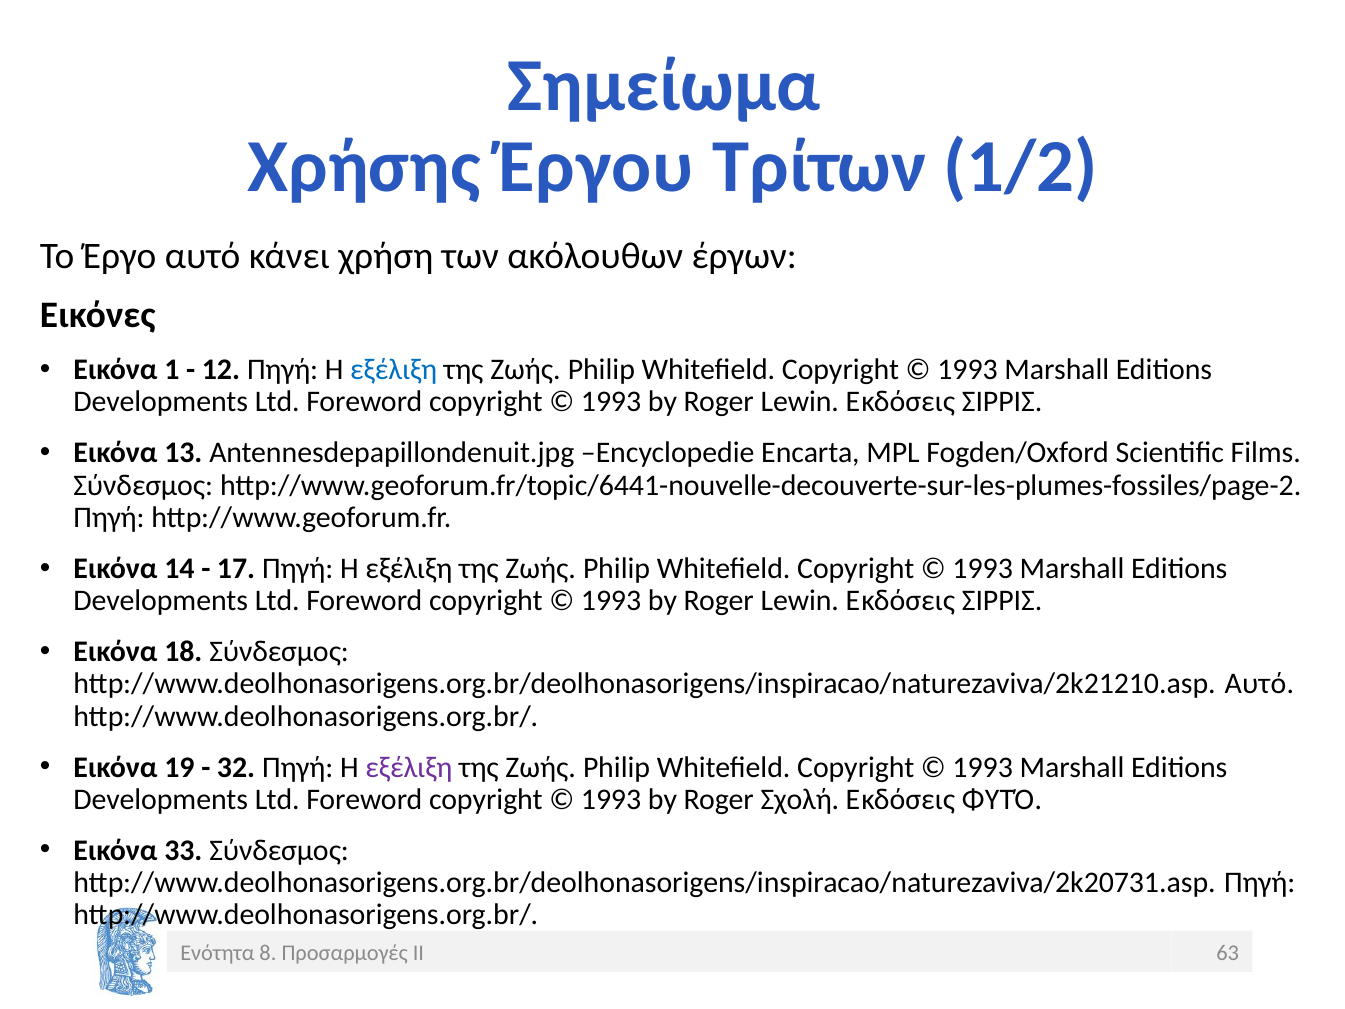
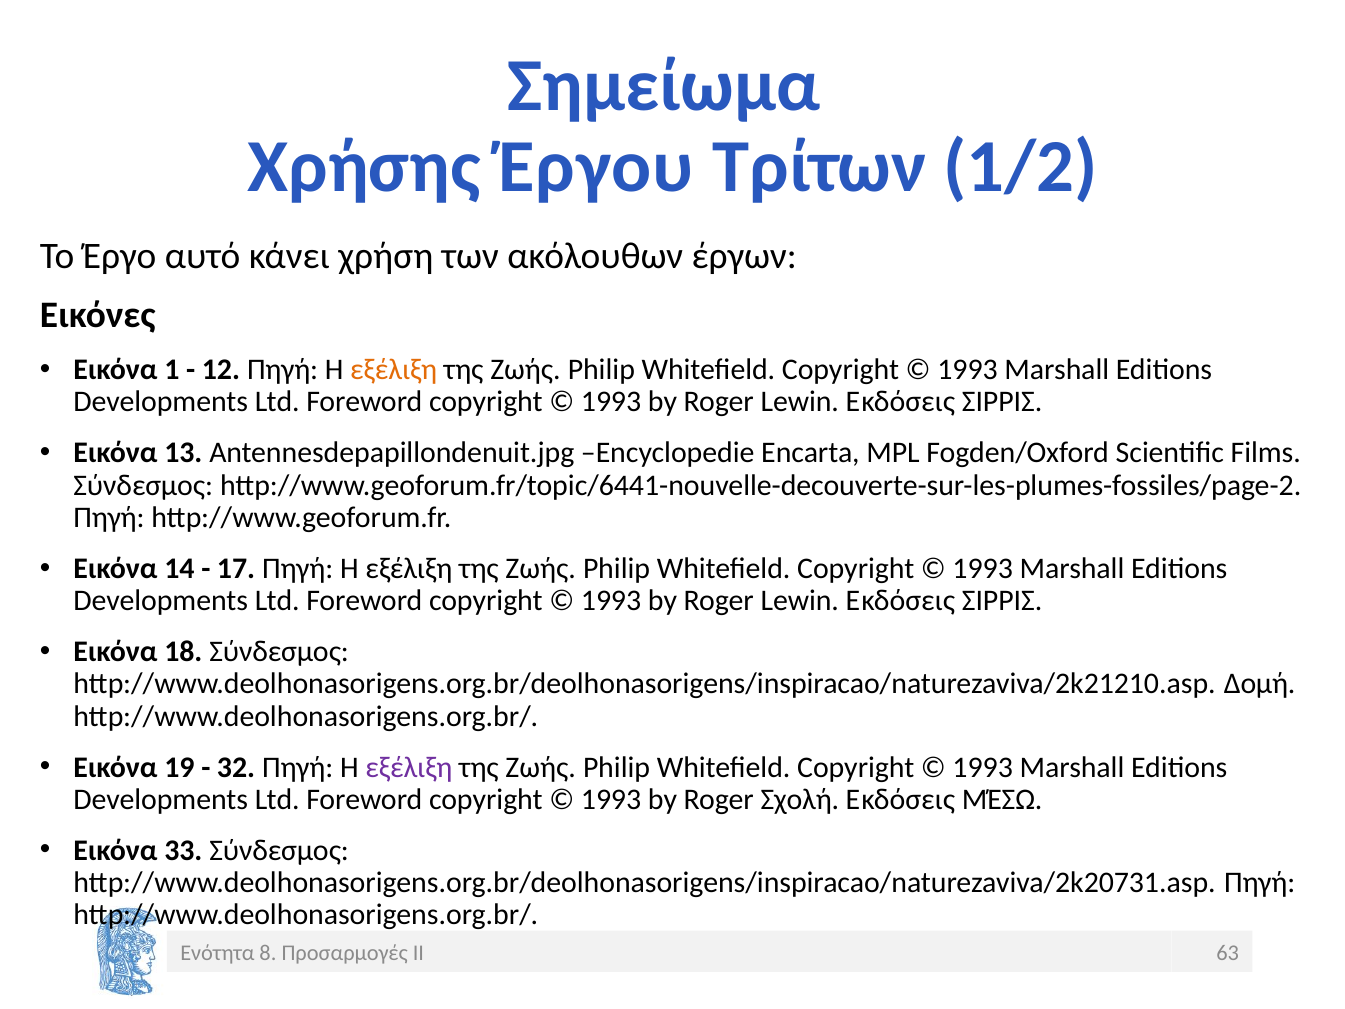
εξέλιξη at (394, 370) colour: blue -> orange
http://www.deolhonasorigens.org.br/deolhonasorigens/inspiracao/naturezaviva/2k21210.asp Αυτό: Αυτό -> Δομή
ΦΥΤΌ: ΦΥΤΌ -> ΜΈΣΩ
